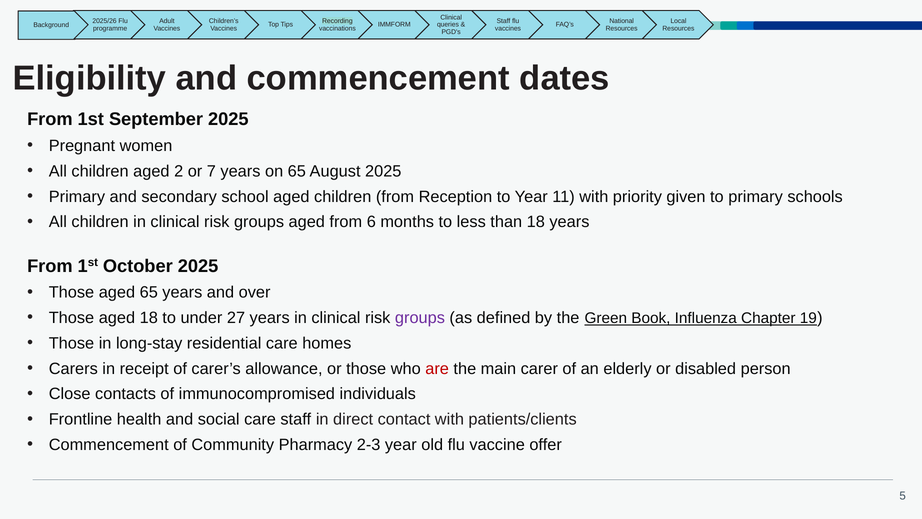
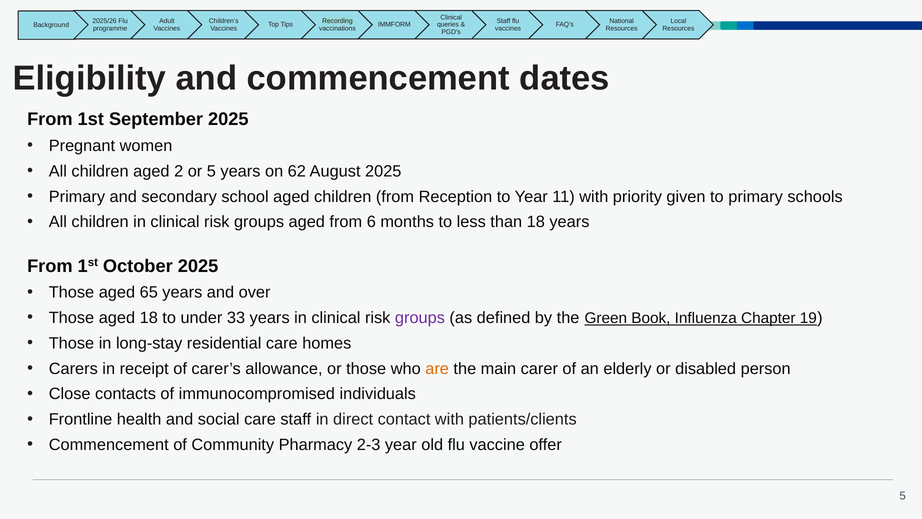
or 7: 7 -> 5
on 65: 65 -> 62
27: 27 -> 33
are colour: red -> orange
